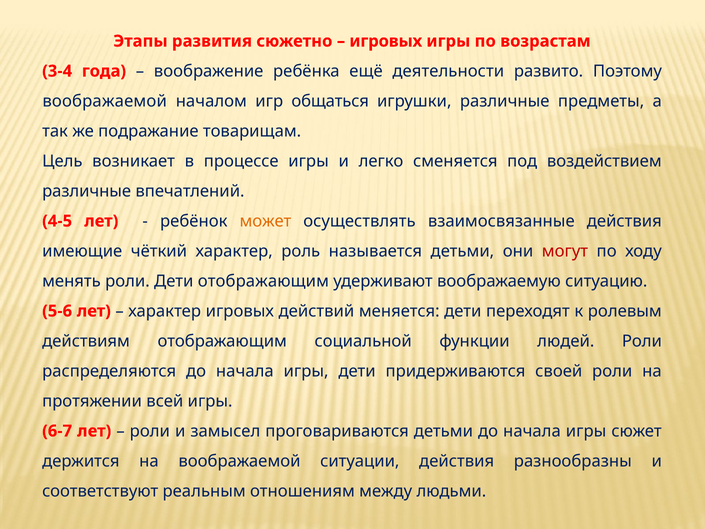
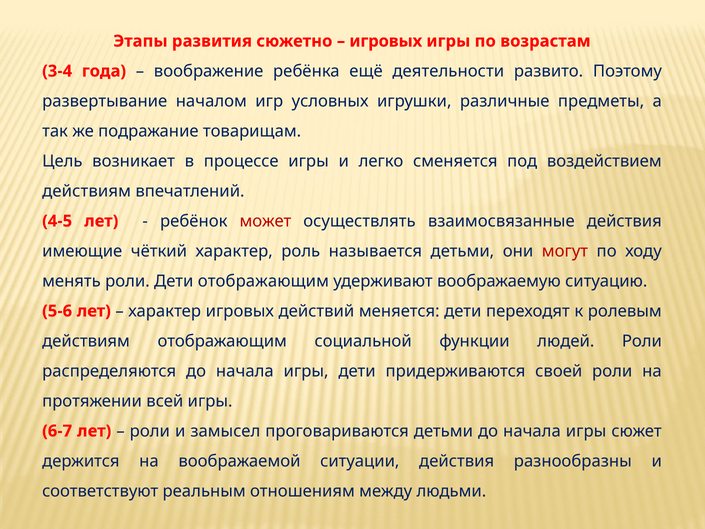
воображаемой at (105, 101): воображаемой -> развертывание
общаться: общаться -> условных
различные at (87, 191): различные -> действиям
может colour: orange -> red
